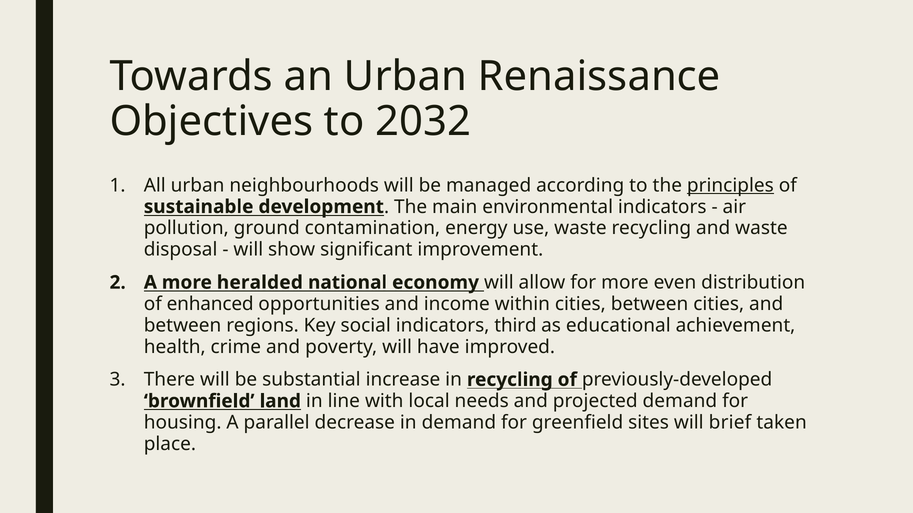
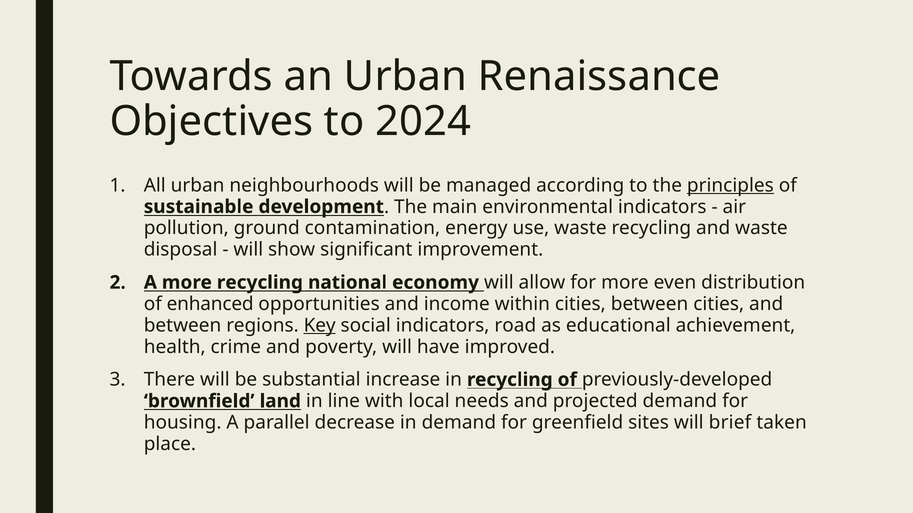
2032: 2032 -> 2024
more heralded: heralded -> recycling
Key underline: none -> present
third: third -> road
